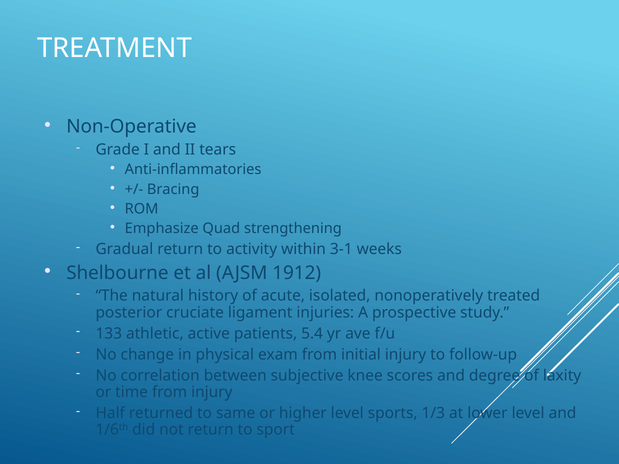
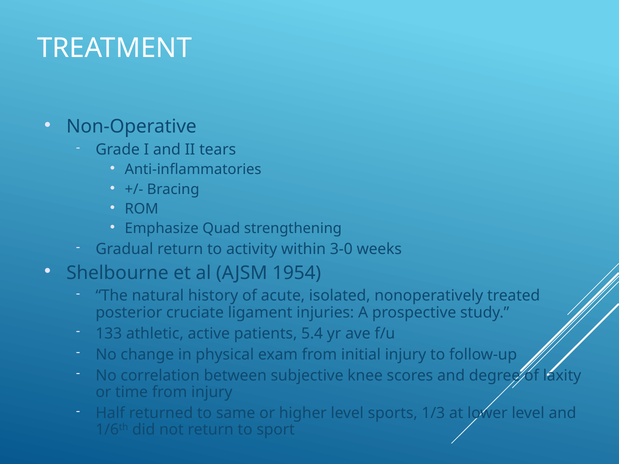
3-1: 3-1 -> 3-0
1912: 1912 -> 1954
